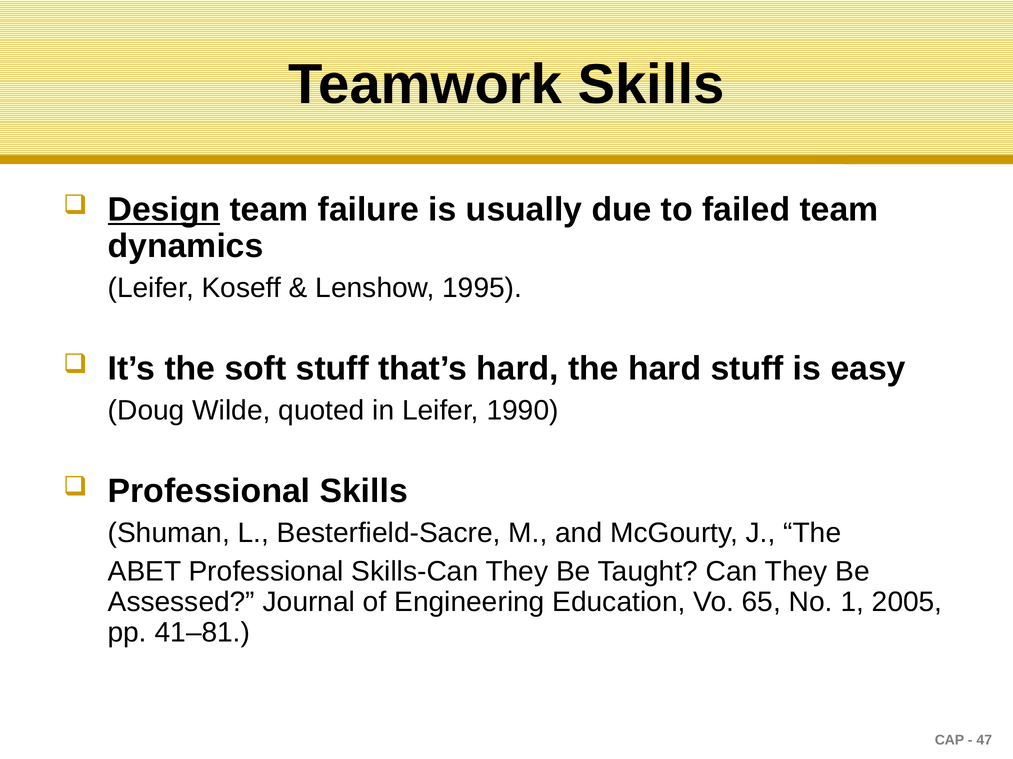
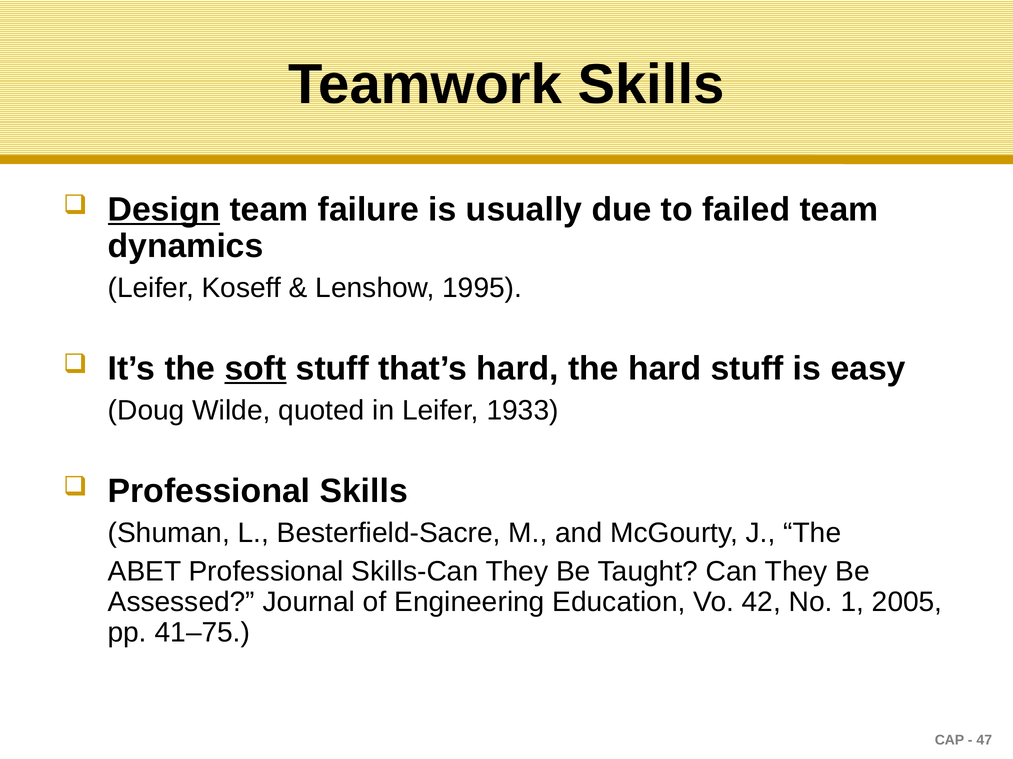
soft underline: none -> present
1990: 1990 -> 1933
65: 65 -> 42
41–81: 41–81 -> 41–75
